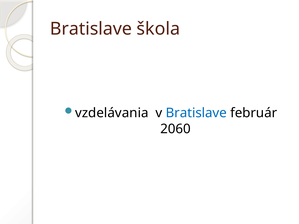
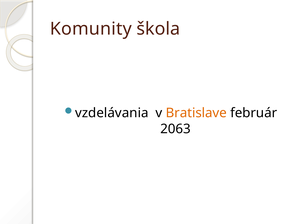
Bratislave at (91, 29): Bratislave -> Komunity
Bratislave at (196, 113) colour: blue -> orange
2060: 2060 -> 2063
